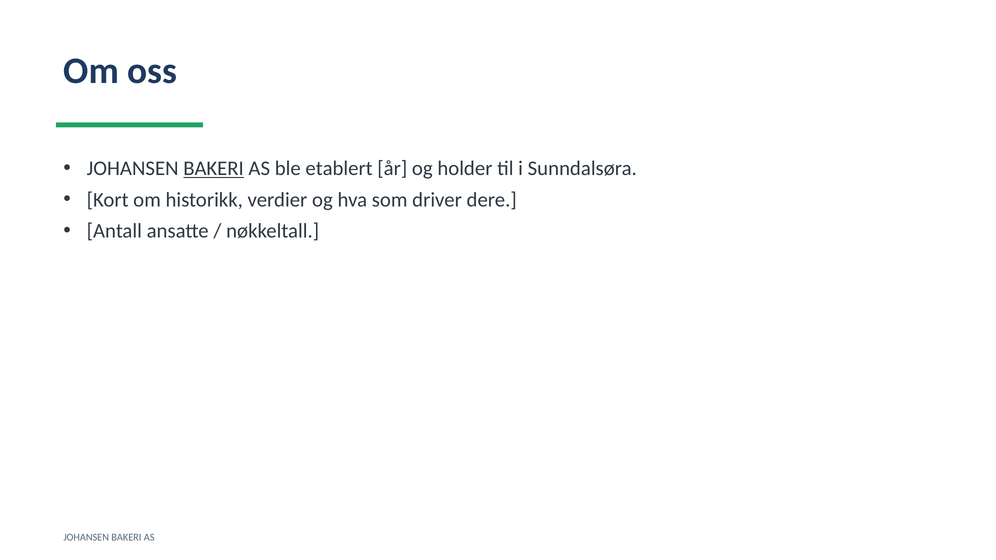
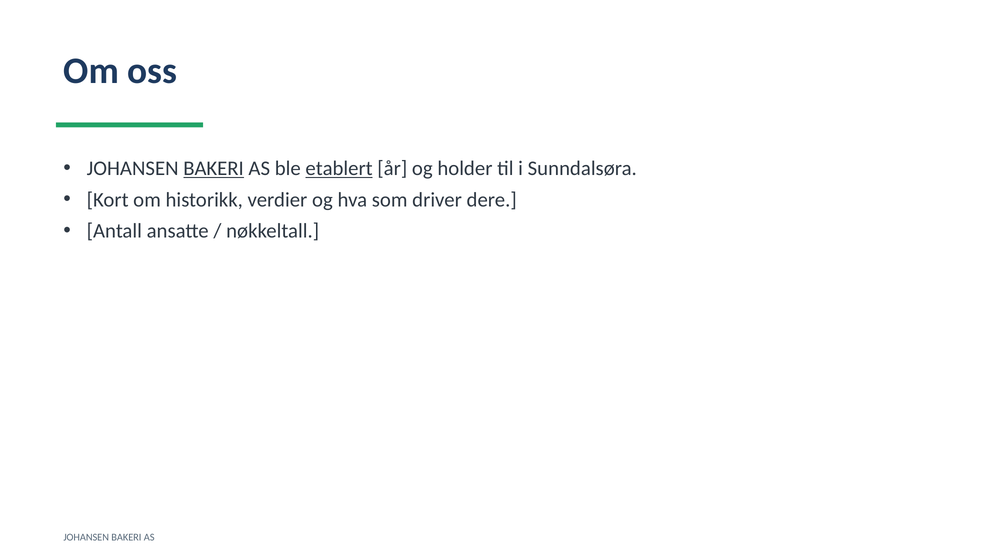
etablert underline: none -> present
